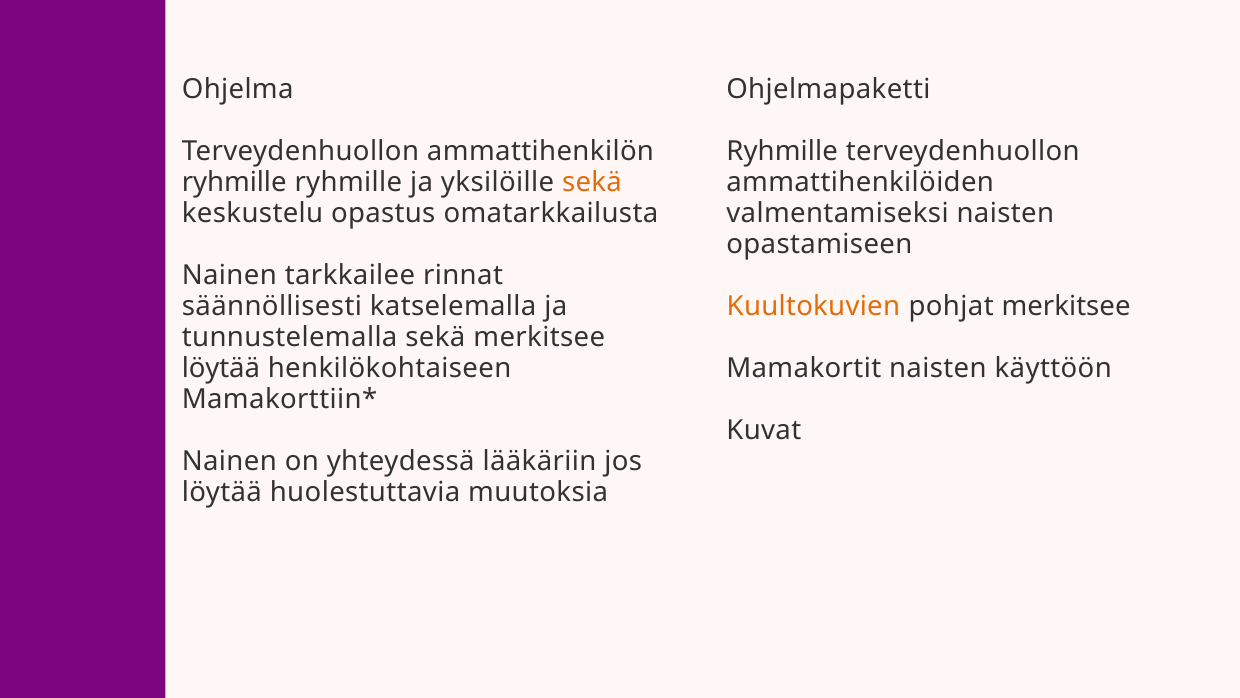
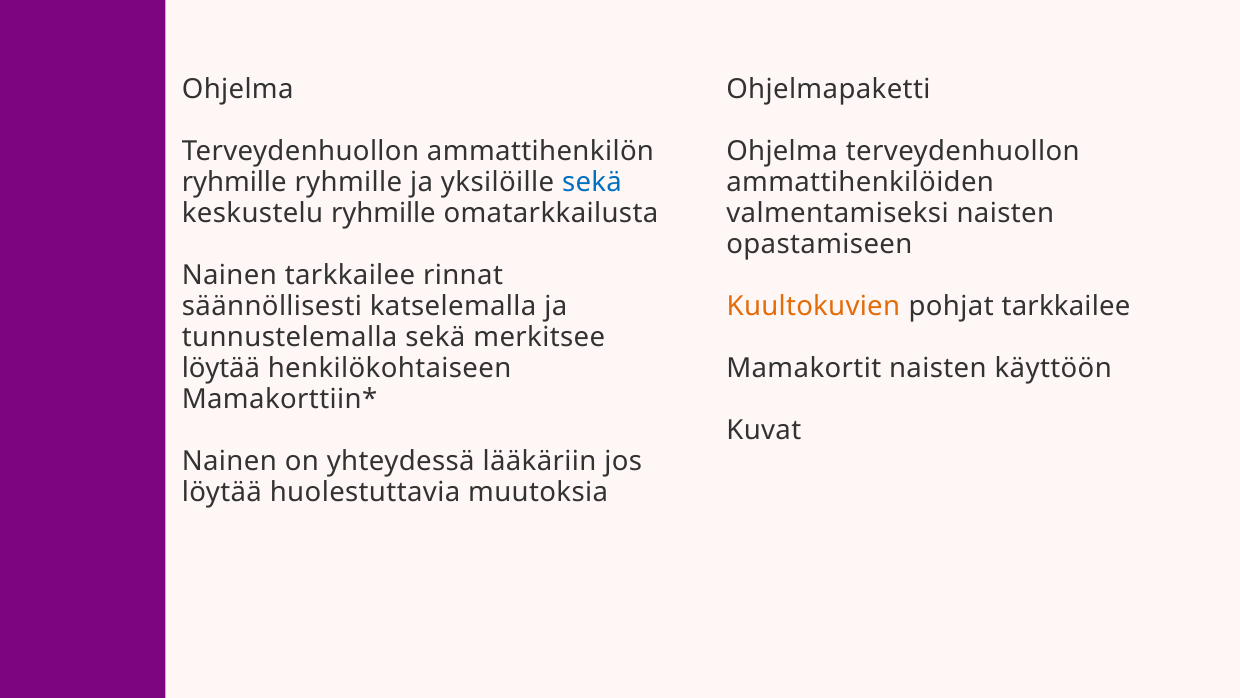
Ryhmille at (782, 151): Ryhmille -> Ohjelma
sekä at (592, 182) colour: orange -> blue
keskustelu opastus: opastus -> ryhmille
pohjat merkitsee: merkitsee -> tarkkailee
